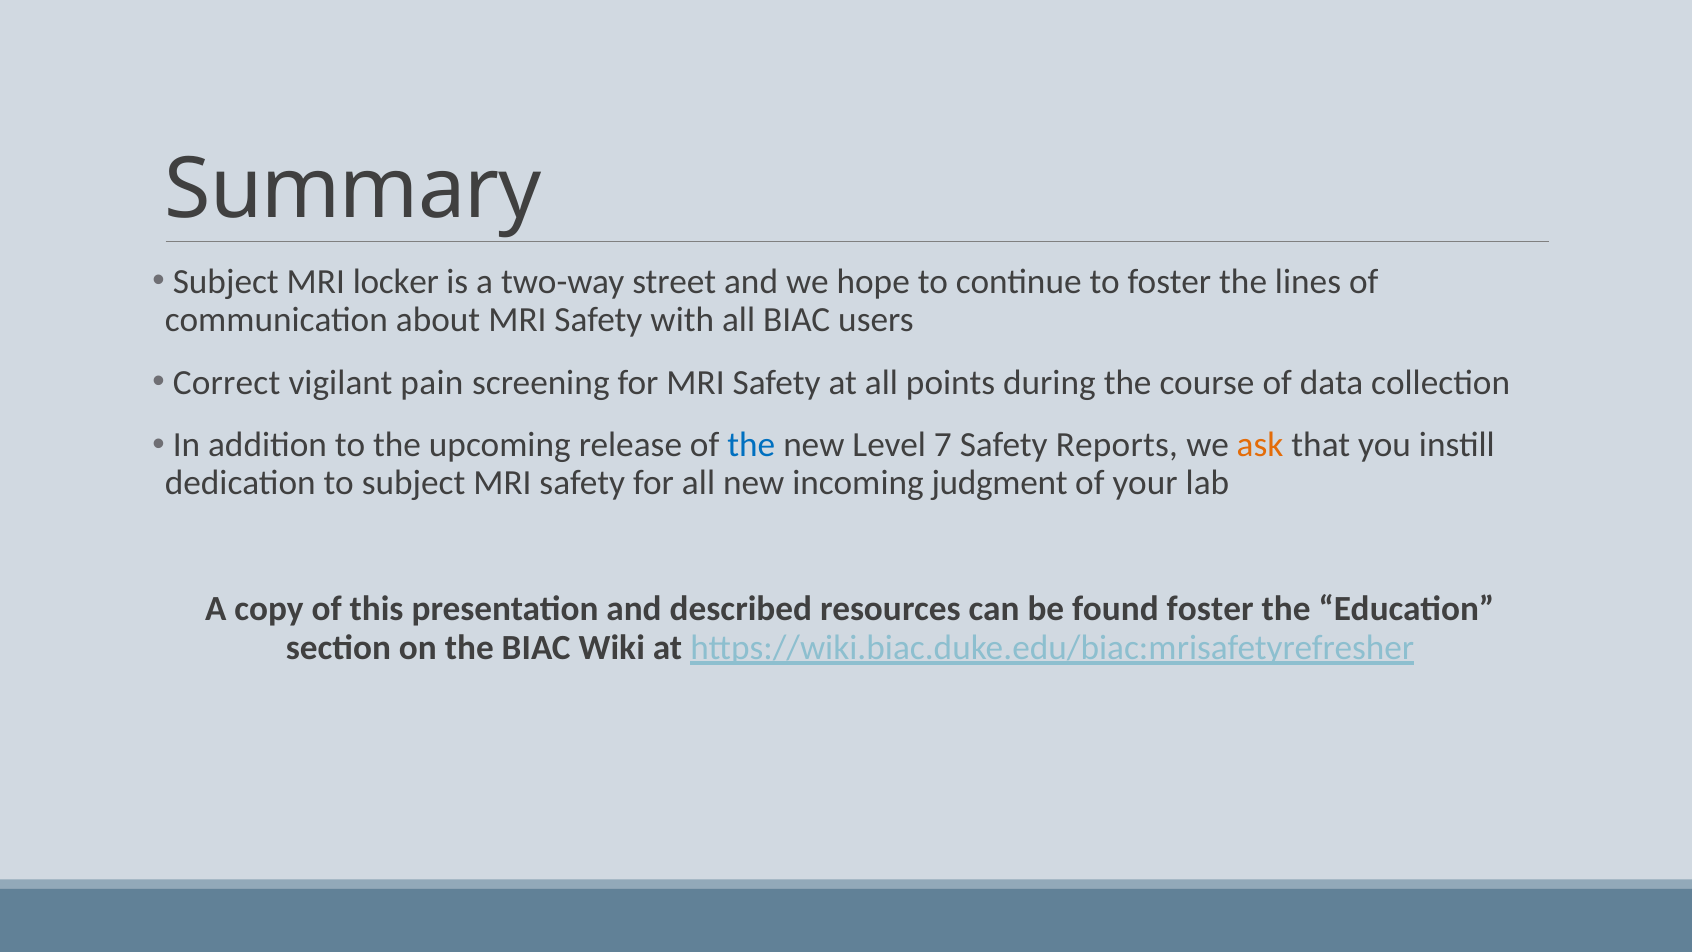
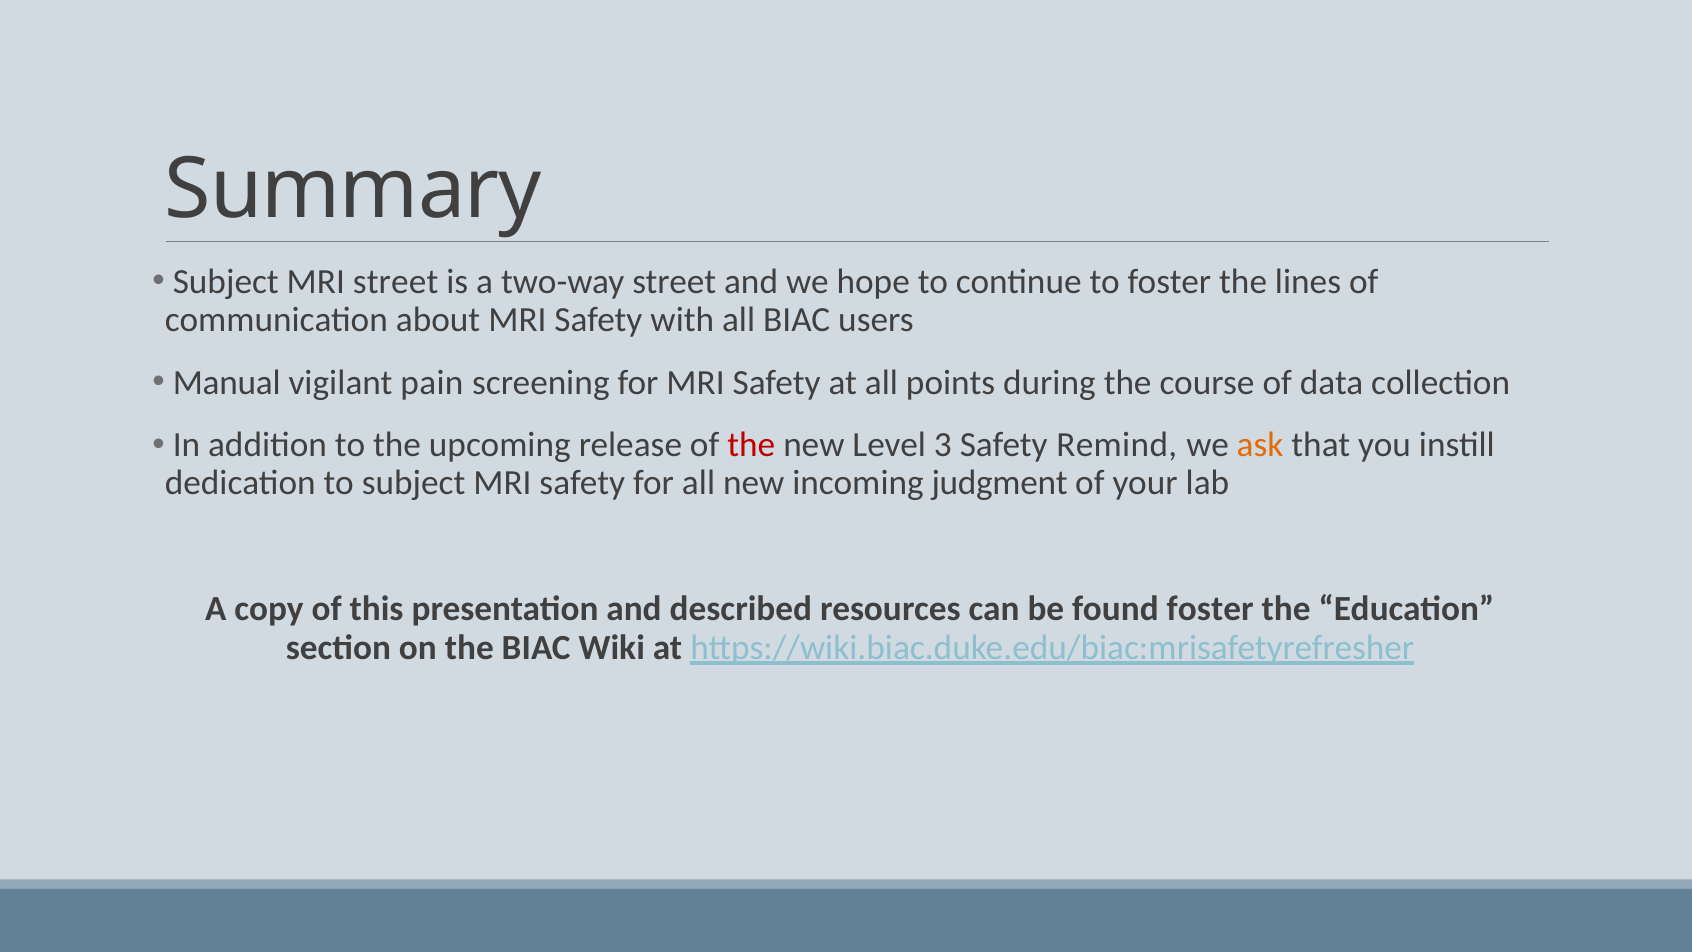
MRI locker: locker -> street
Correct: Correct -> Manual
the at (751, 445) colour: blue -> red
7: 7 -> 3
Reports: Reports -> Remind
